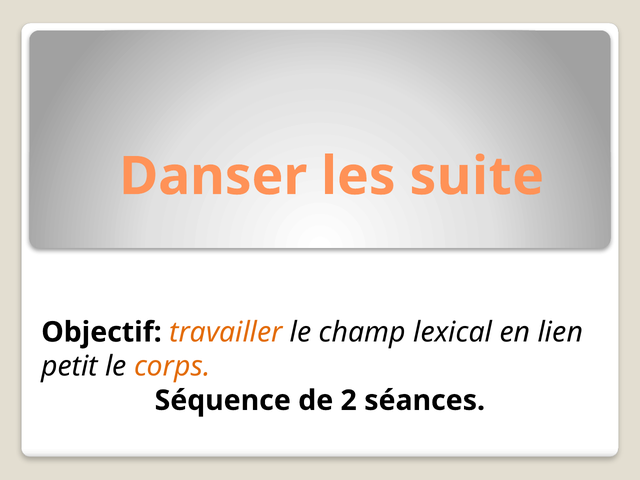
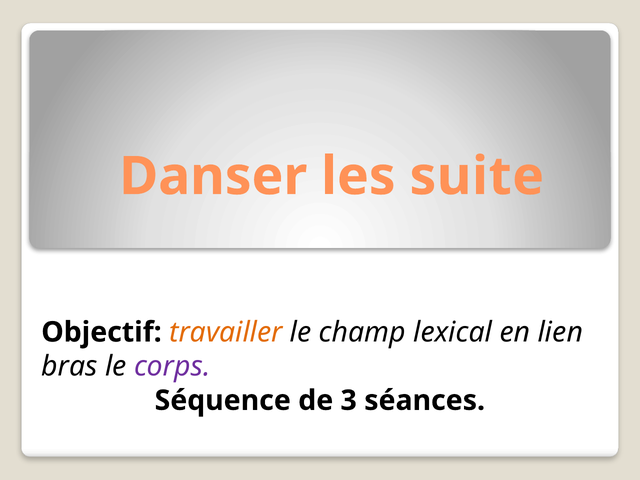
petit: petit -> bras
corps colour: orange -> purple
2: 2 -> 3
